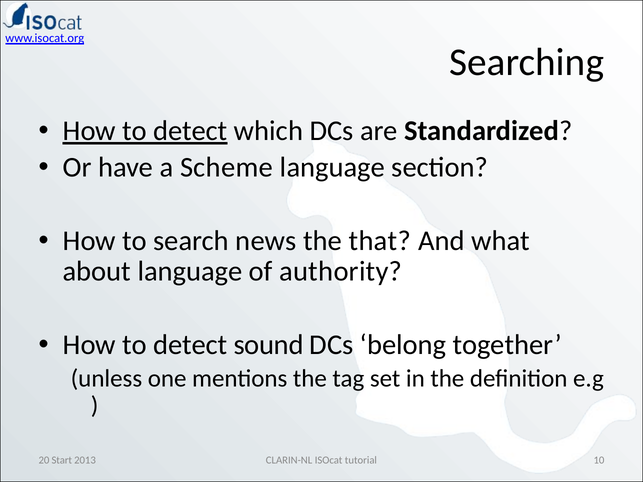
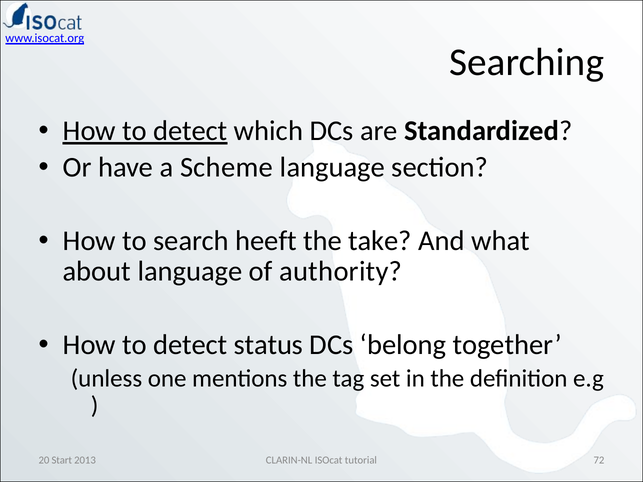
news: news -> heeft
that: that -> take
sound: sound -> status
10: 10 -> 72
